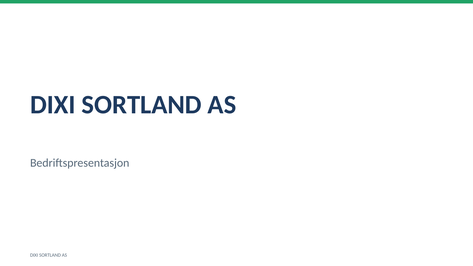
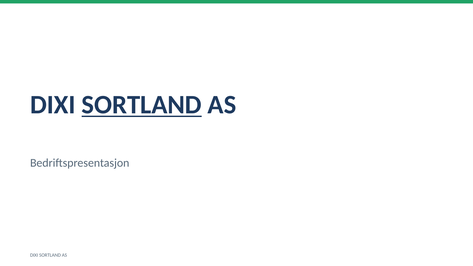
SORTLAND at (142, 105) underline: none -> present
